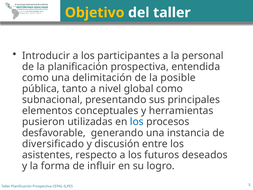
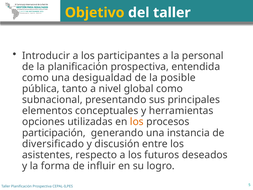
delimitación: delimitación -> desigualdad
pusieron: pusieron -> opciones
los at (137, 122) colour: blue -> orange
desfavorable: desfavorable -> participación
